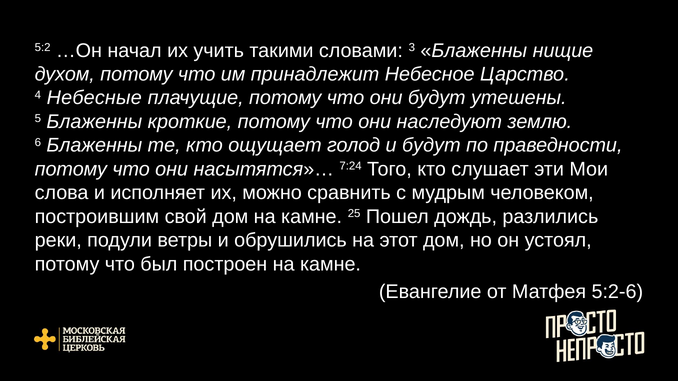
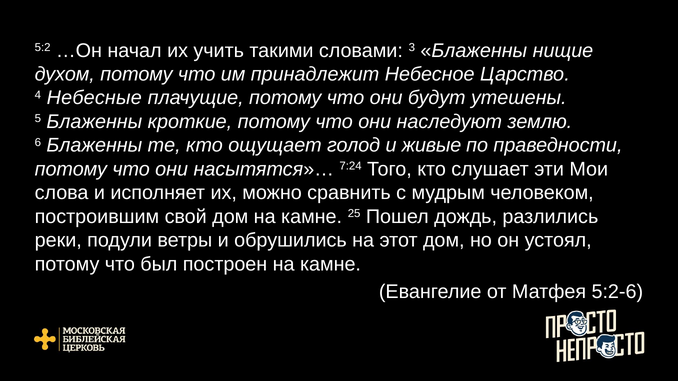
и будут: будут -> живые
